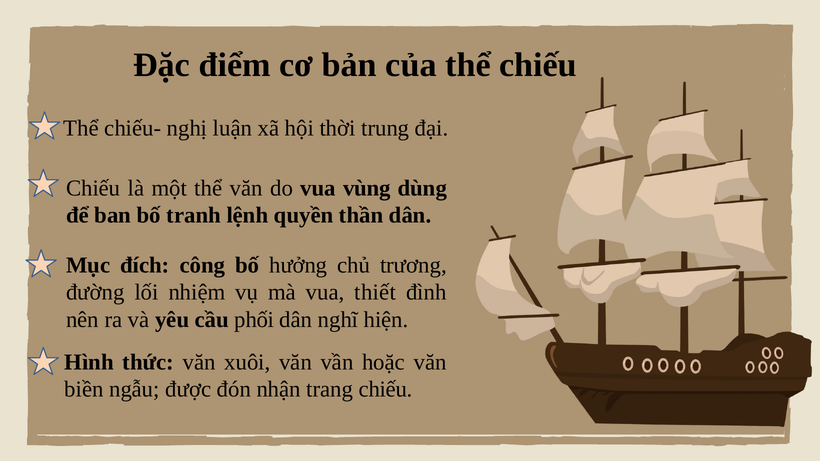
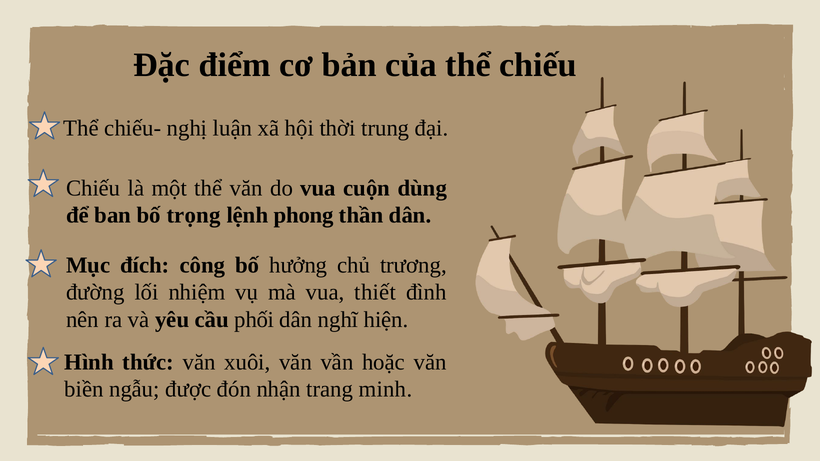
vùng: vùng -> cuộn
tranh: tranh -> trọng
quyền: quyền -> phong
trang chiếu: chiếu -> minh
